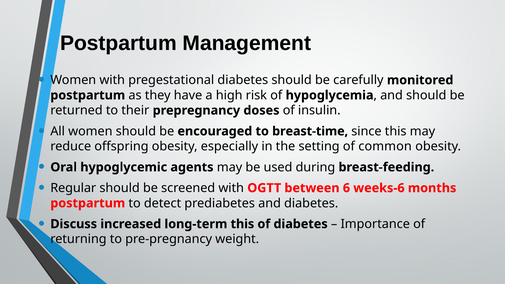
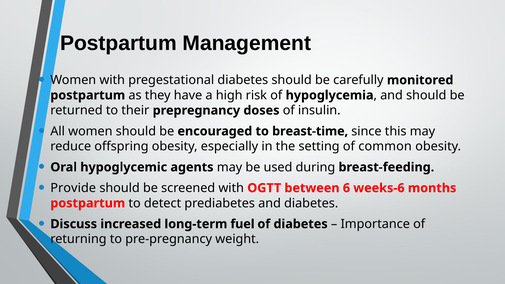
Regular: Regular -> Provide
long-term this: this -> fuel
